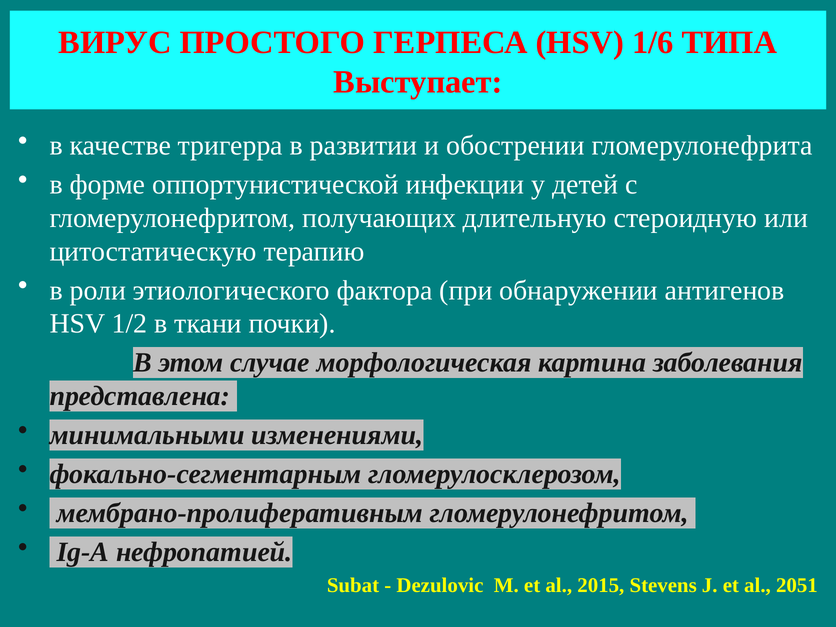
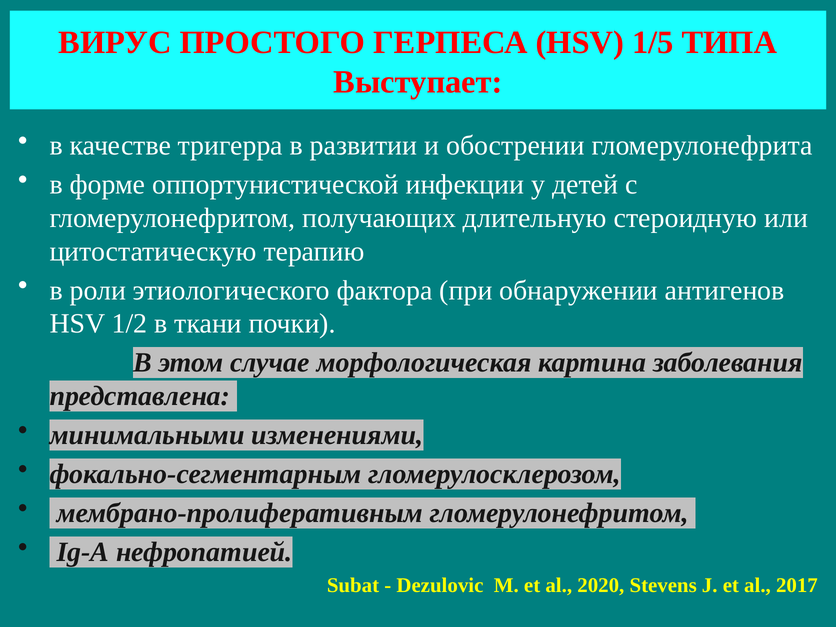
1/6: 1/6 -> 1/5
2015: 2015 -> 2020
2051: 2051 -> 2017
